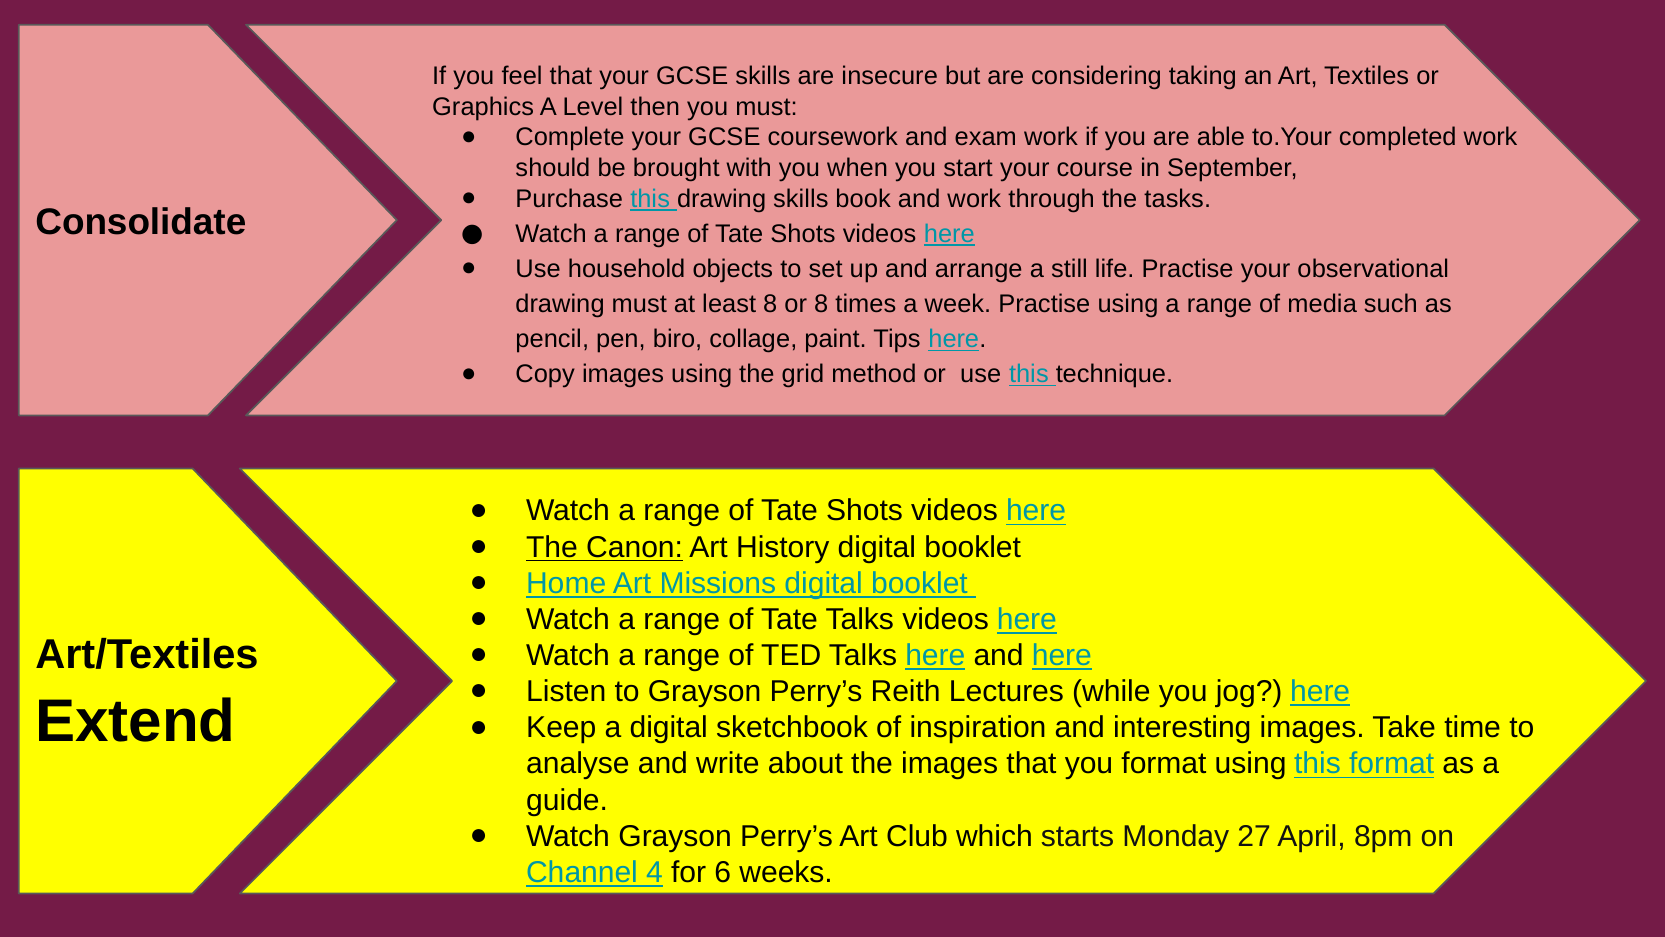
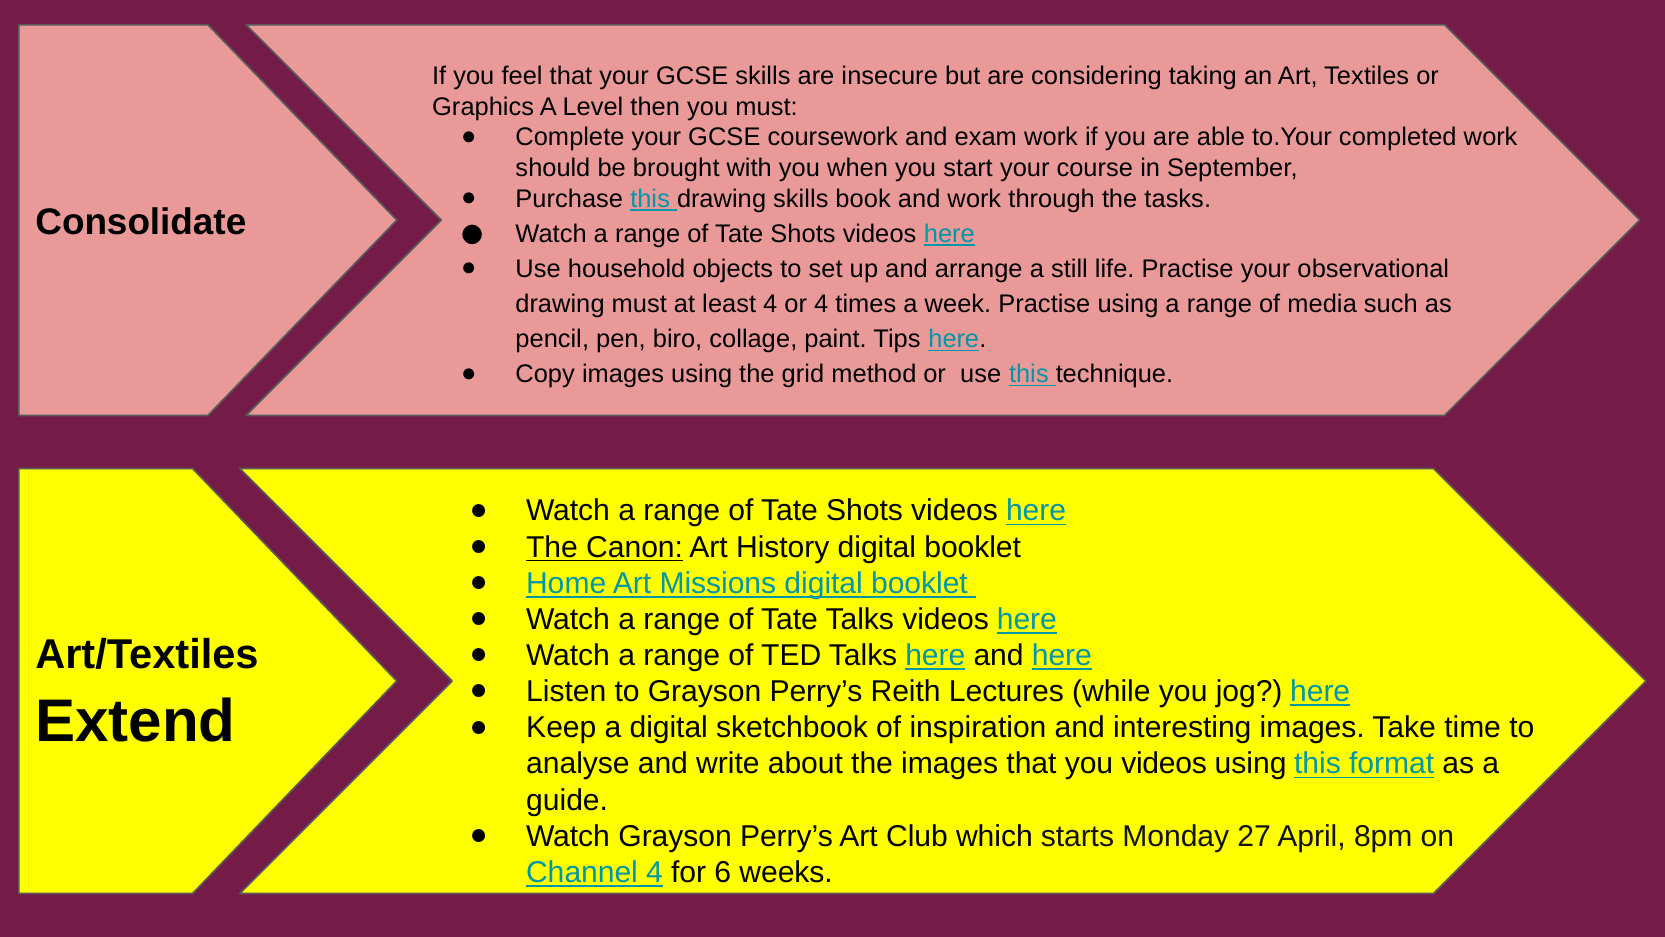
least 8: 8 -> 4
or 8: 8 -> 4
you format: format -> videos
